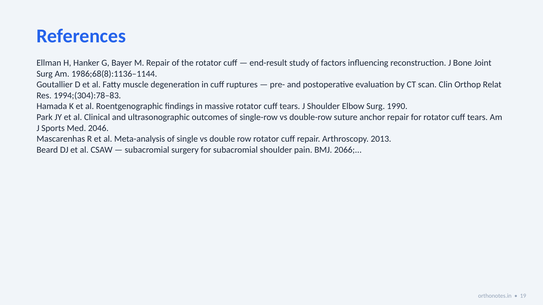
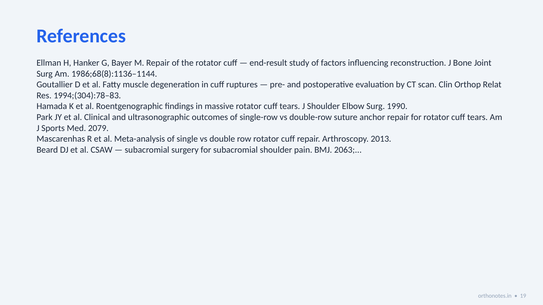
2046: 2046 -> 2079
2066: 2066 -> 2063
